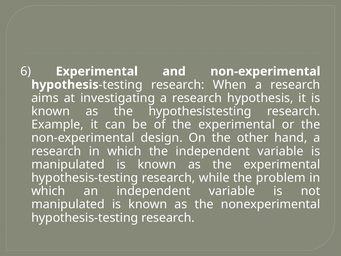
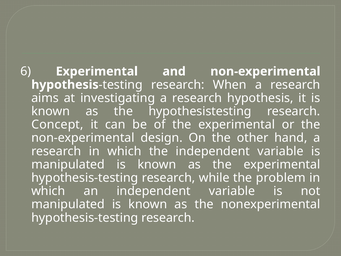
Example: Example -> Concept
